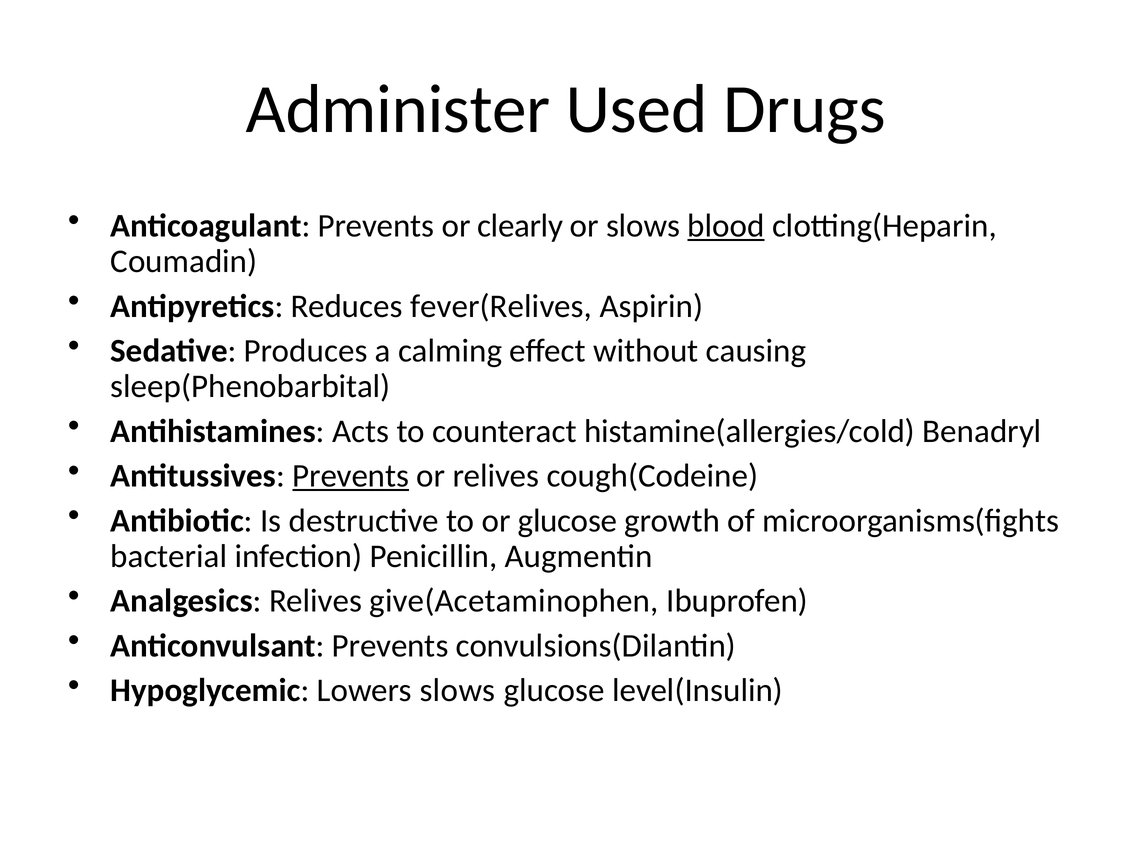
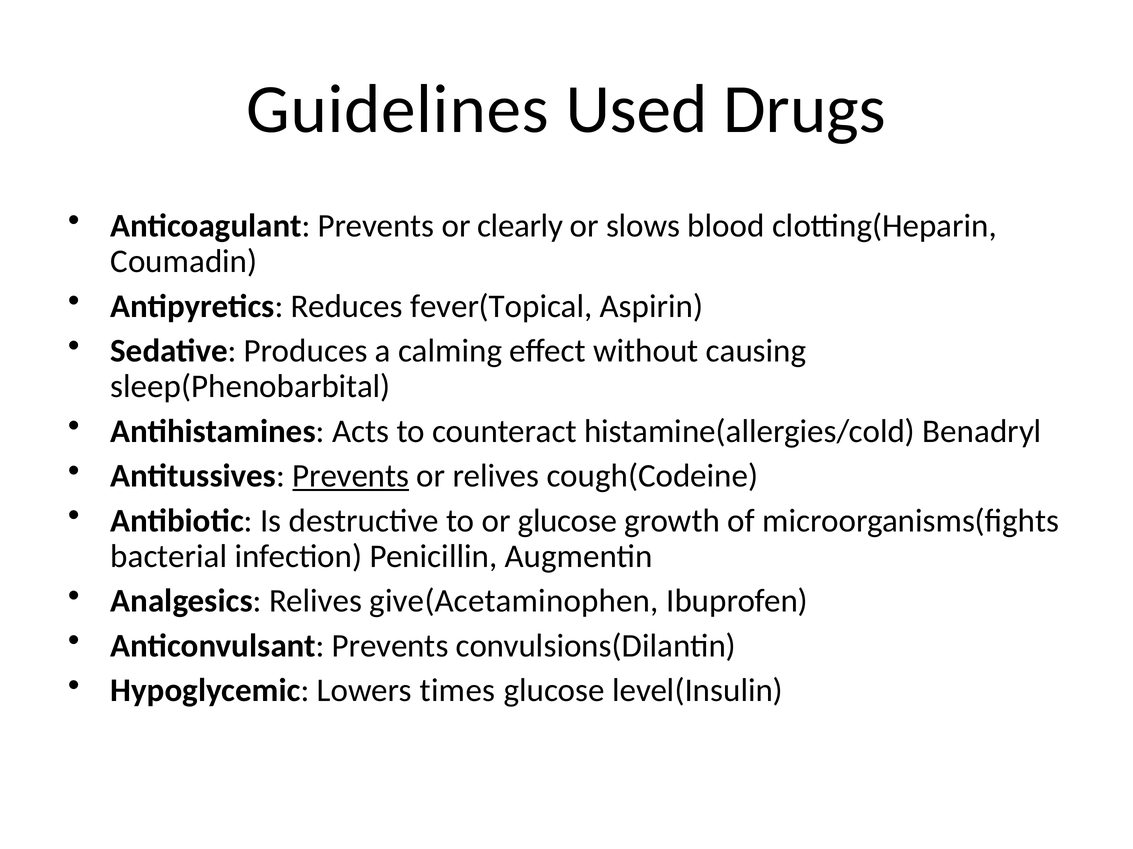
Administer: Administer -> Guidelines
blood underline: present -> none
fever(Relives: fever(Relives -> fever(Topical
Lowers slows: slows -> times
